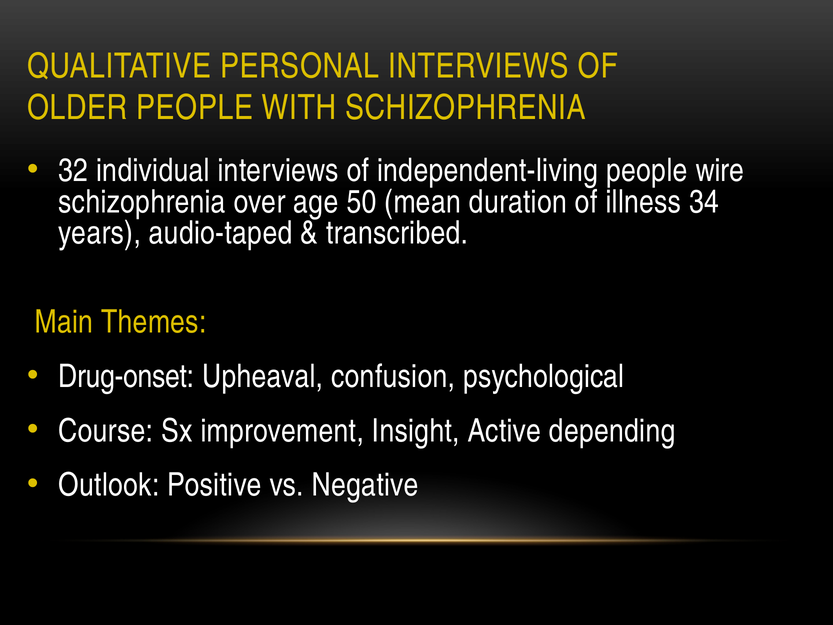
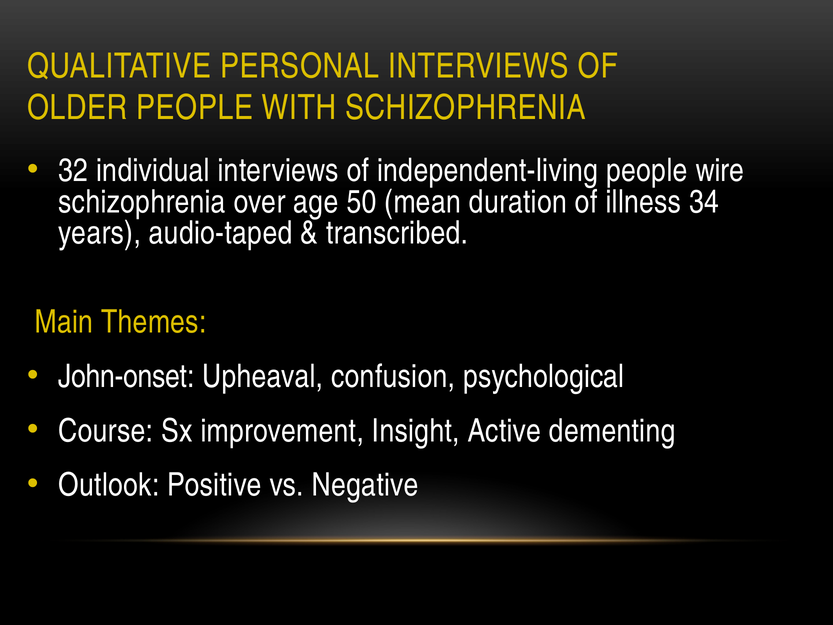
Drug-onset: Drug-onset -> John-onset
depending: depending -> dementing
